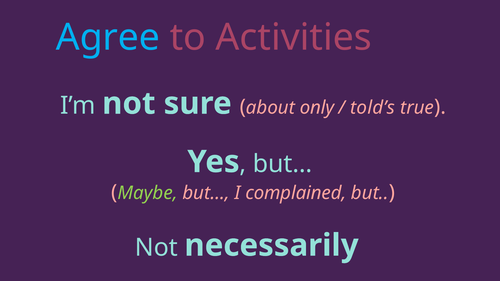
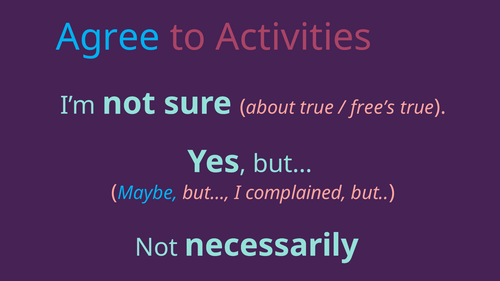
about only: only -> true
told’s: told’s -> free’s
Maybe colour: light green -> light blue
